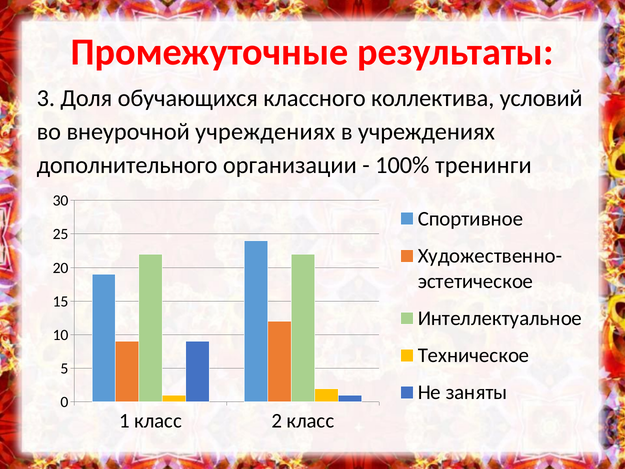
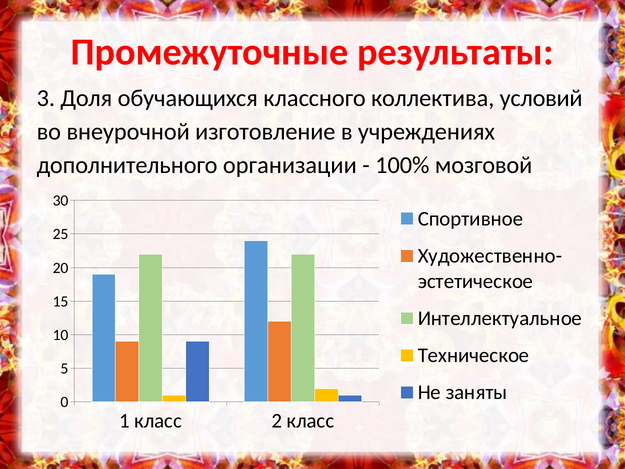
внеурочной учреждениях: учреждениях -> изготовление
тренинги: тренинги -> мозговой
